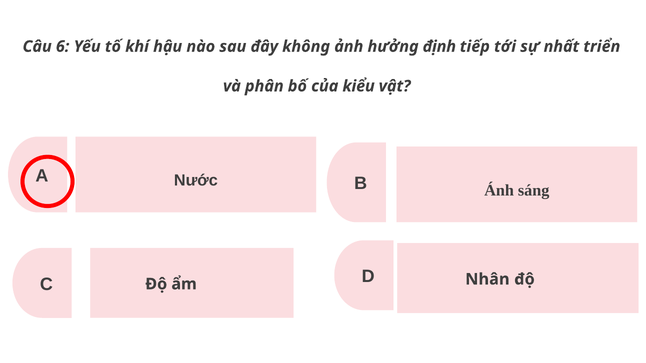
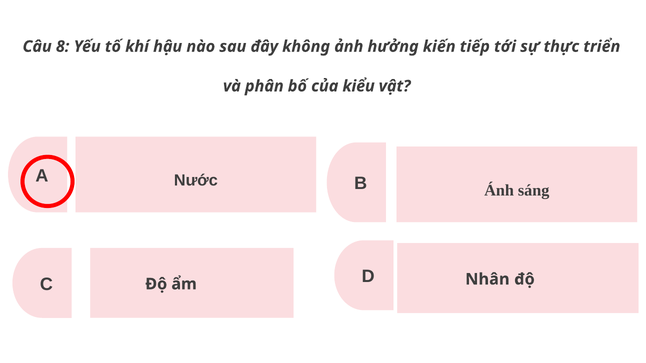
6: 6 -> 8
định: định -> kiến
nhất: nhất -> thực
